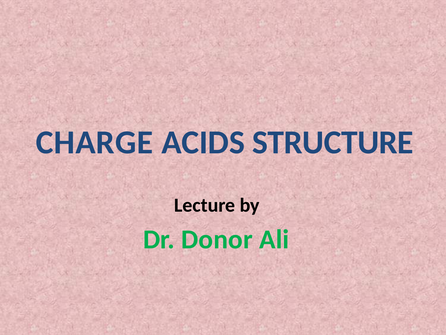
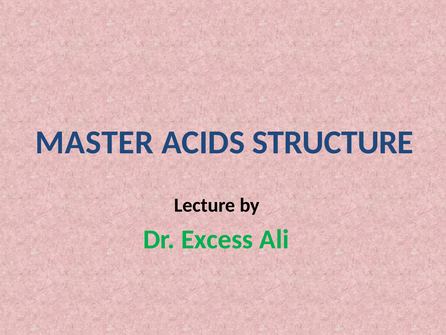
CHARGE: CHARGE -> MASTER
Donor: Donor -> Excess
